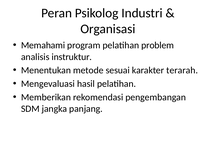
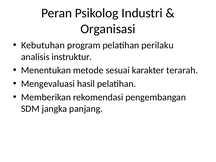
Memahami: Memahami -> Kebutuhan
problem: problem -> perilaku
